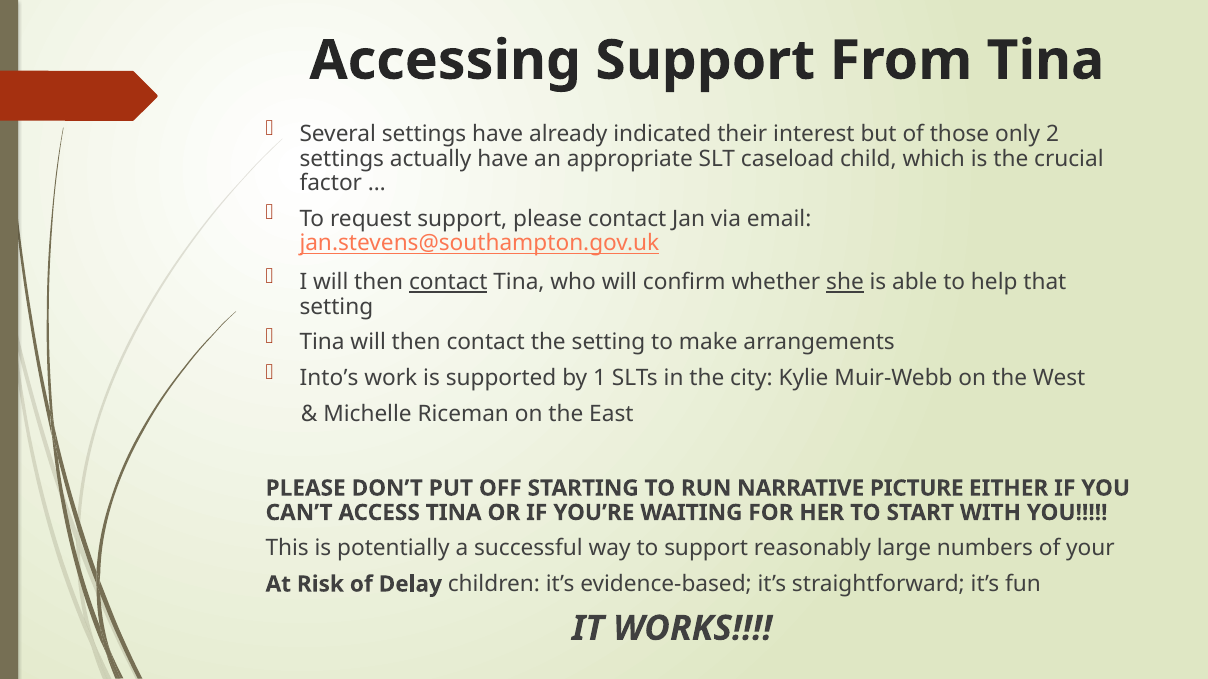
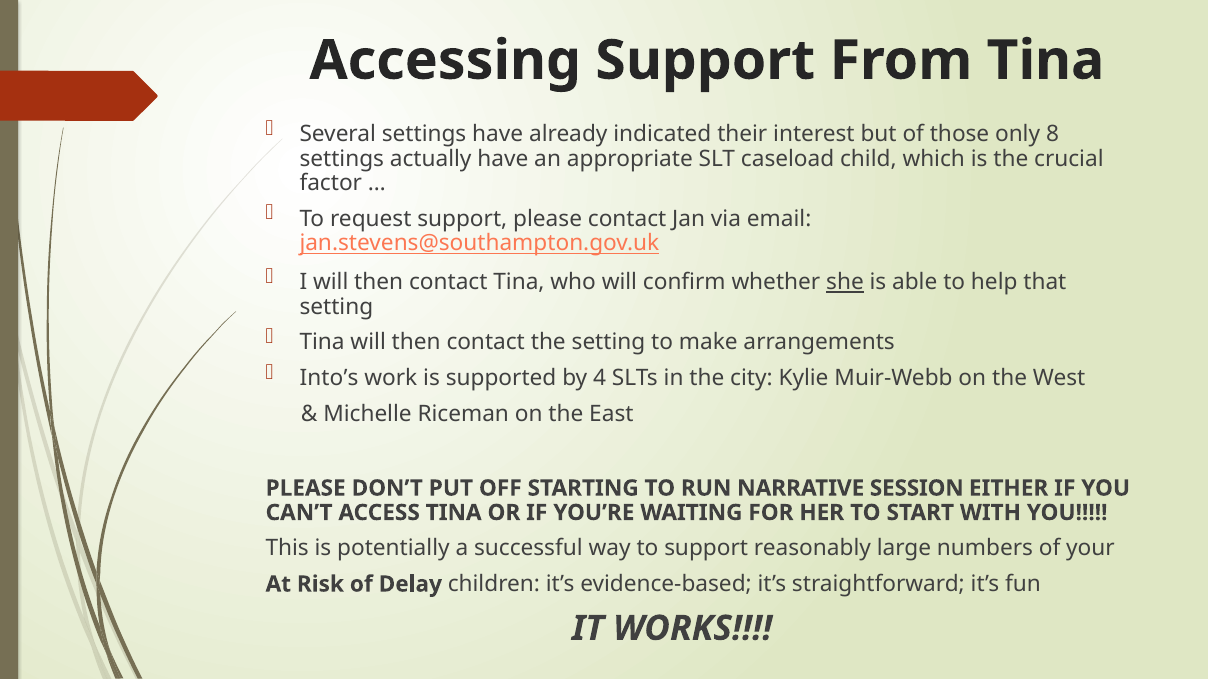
2: 2 -> 8
contact at (448, 282) underline: present -> none
1: 1 -> 4
PICTURE: PICTURE -> SESSION
